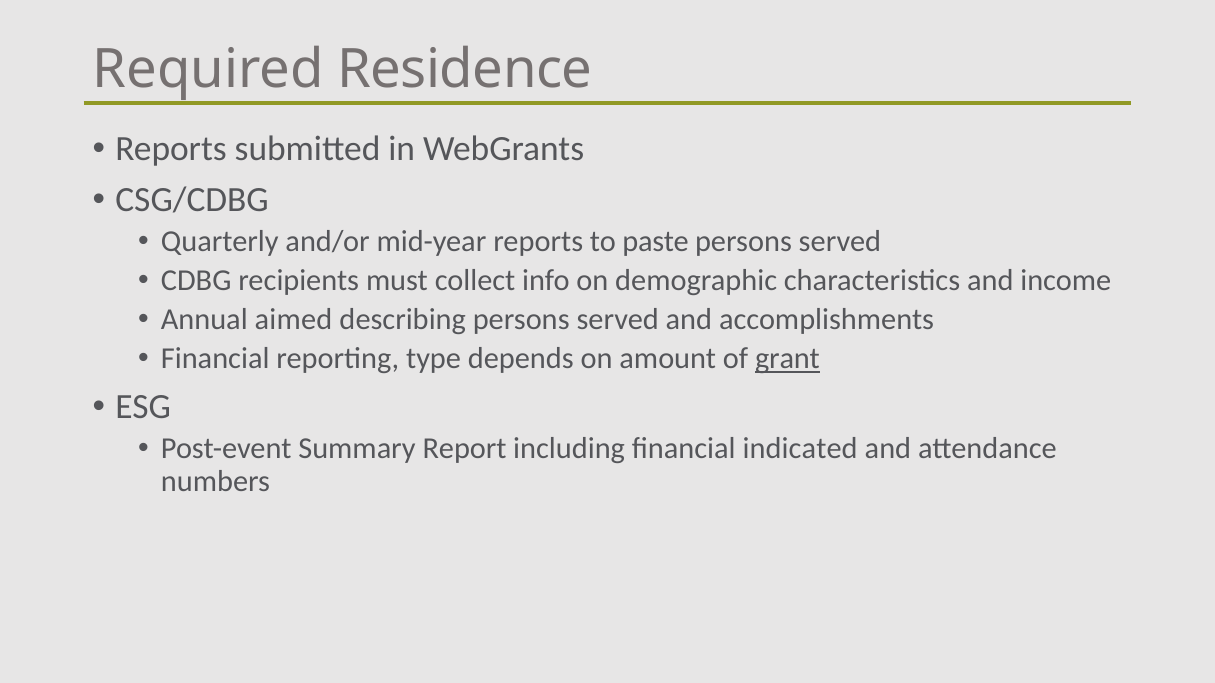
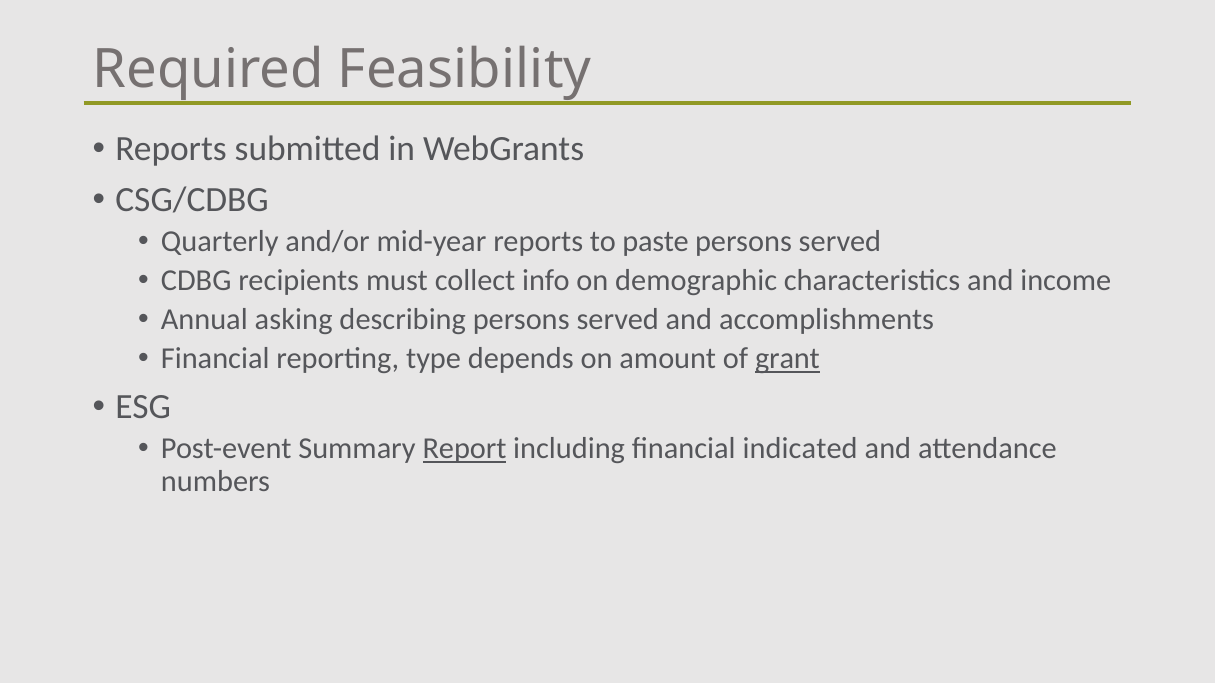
Residence: Residence -> Feasibility
aimed: aimed -> asking
Report underline: none -> present
